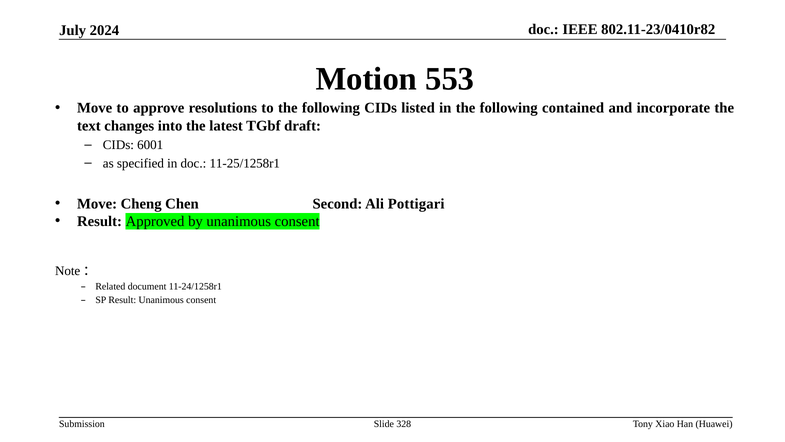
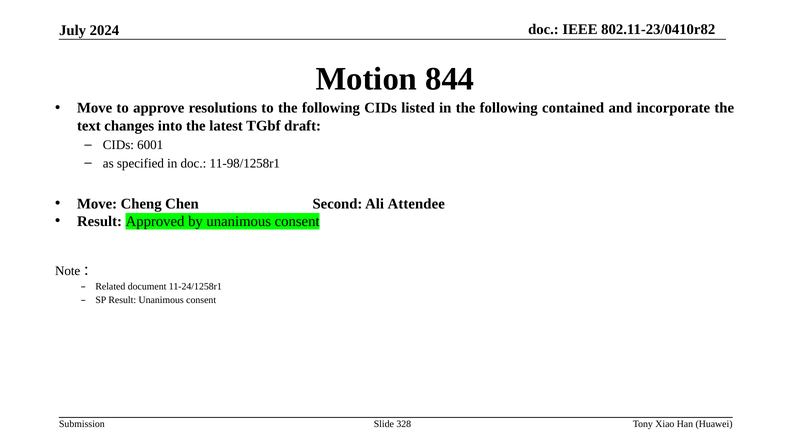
553: 553 -> 844
11-25/1258r1: 11-25/1258r1 -> 11-98/1258r1
Pottigari: Pottigari -> Attendee
